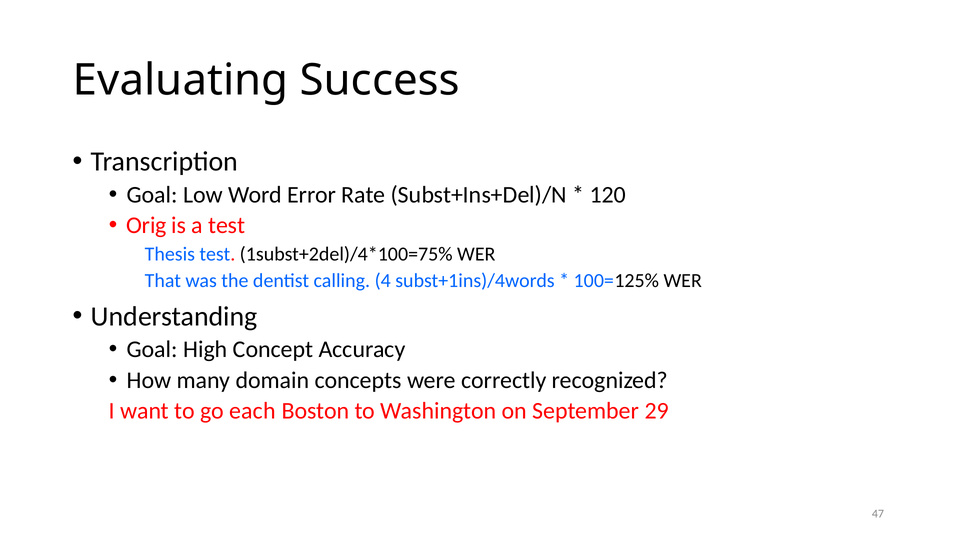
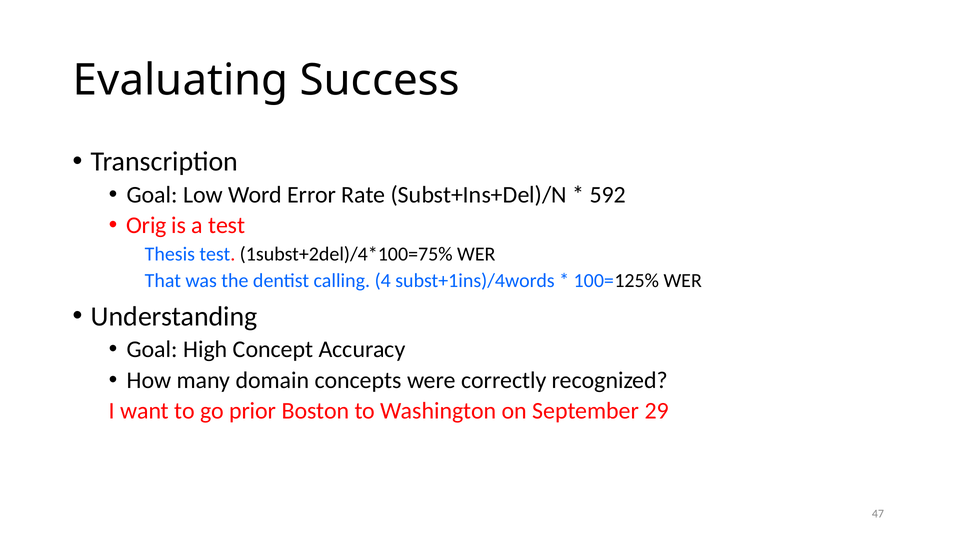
120: 120 -> 592
each: each -> prior
